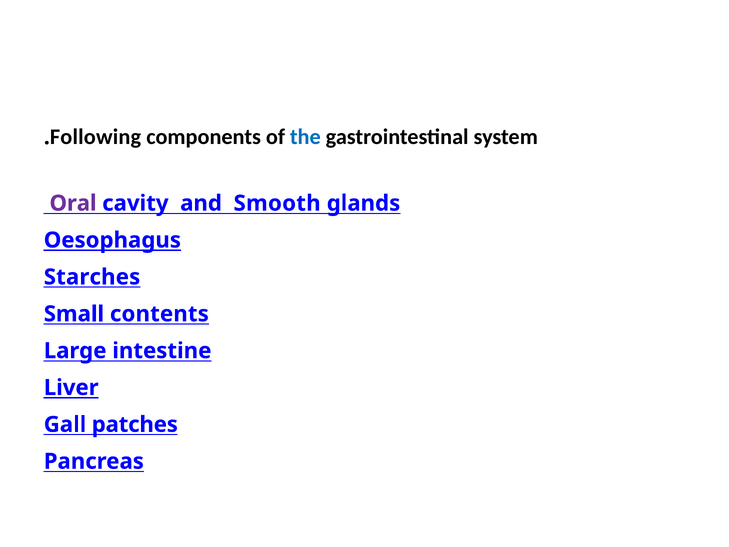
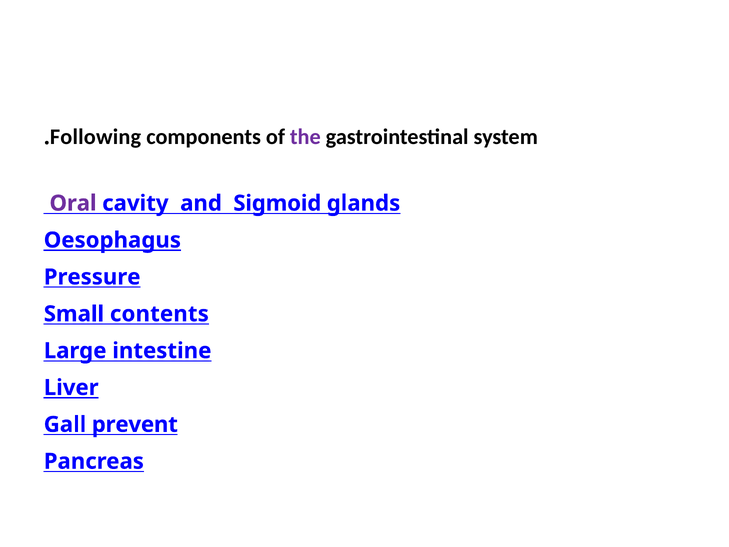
the colour: blue -> purple
Smooth: Smooth -> Sigmoid
Starches: Starches -> Pressure
patches: patches -> prevent
